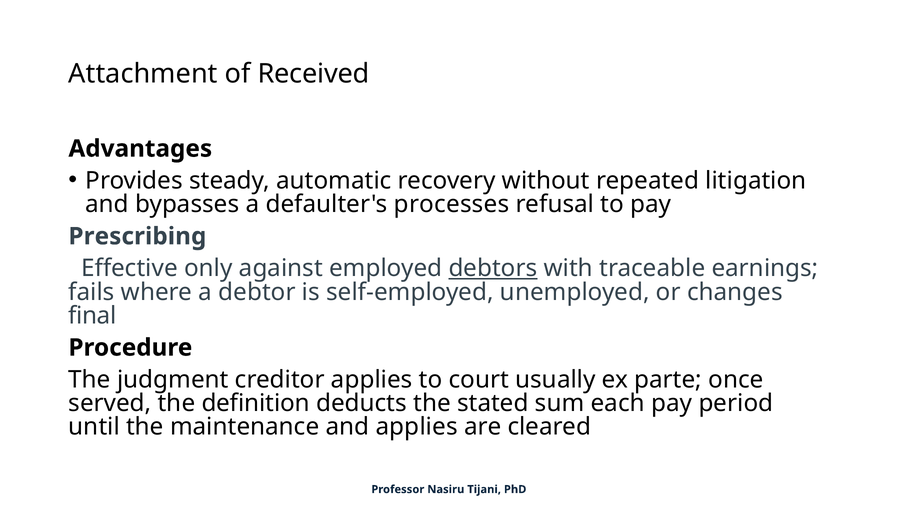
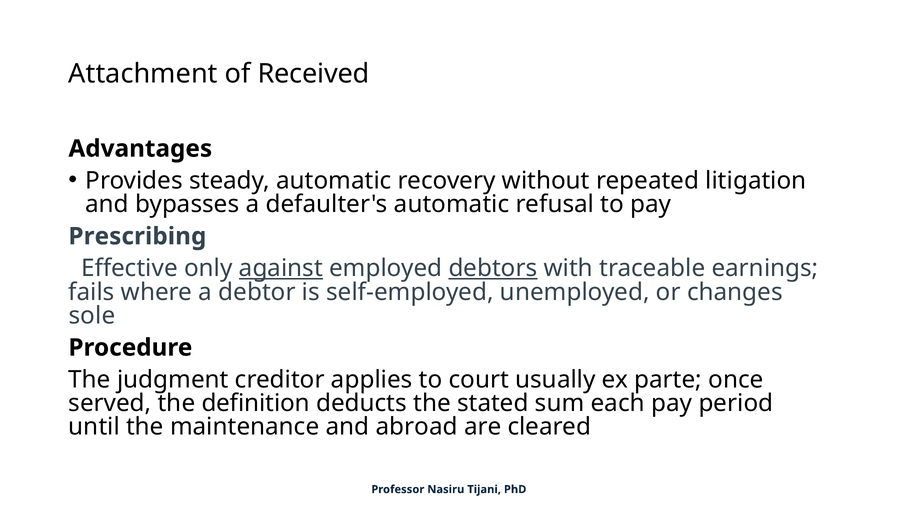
defaulter's processes: processes -> automatic
against underline: none -> present
final: final -> sole
and applies: applies -> abroad
